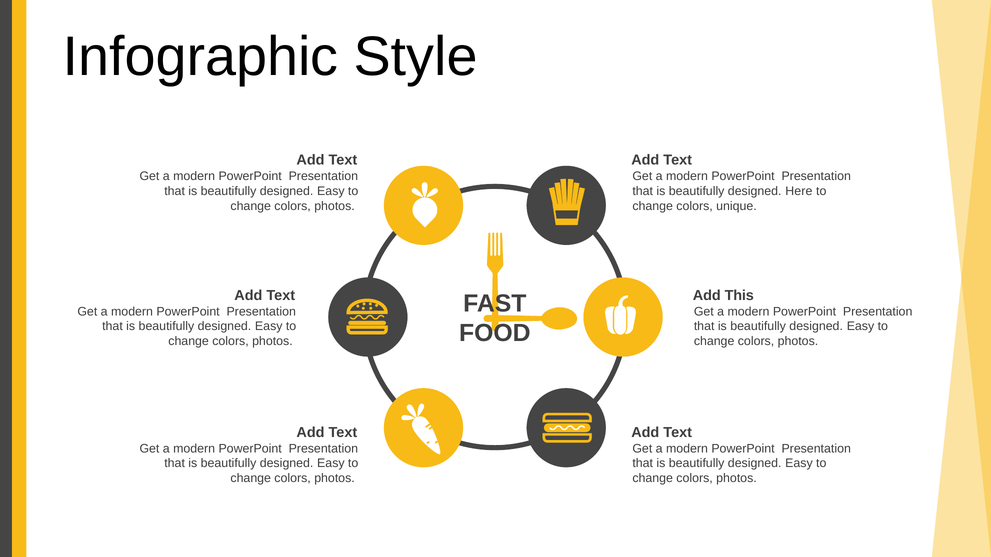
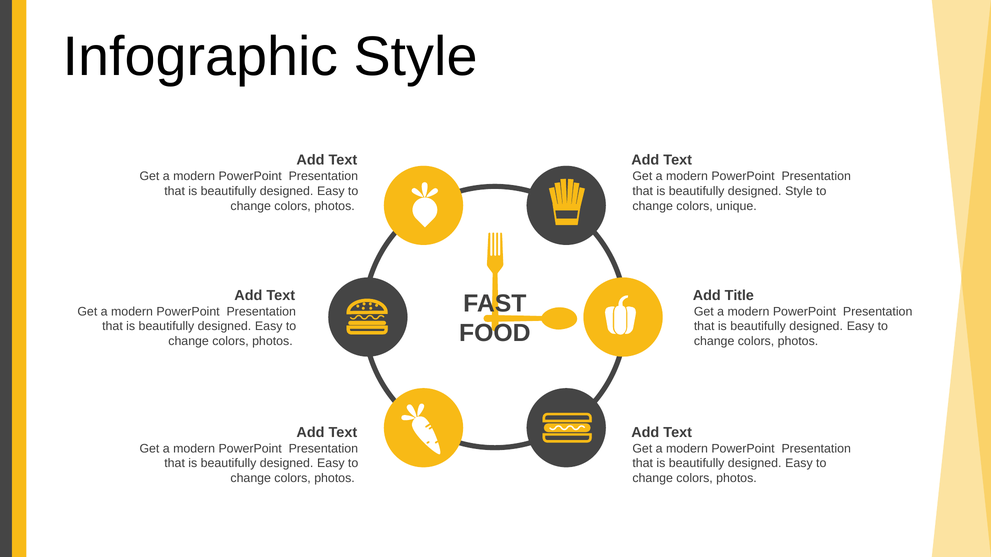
designed Here: Here -> Style
This: This -> Title
